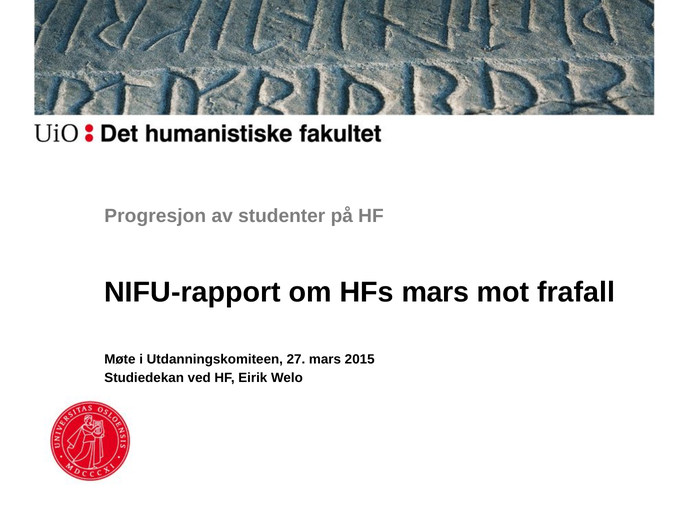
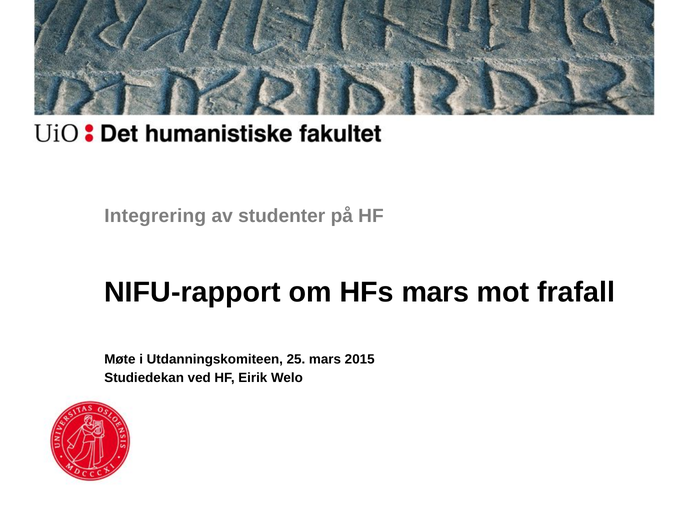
Progresjon: Progresjon -> Integrering
27: 27 -> 25
